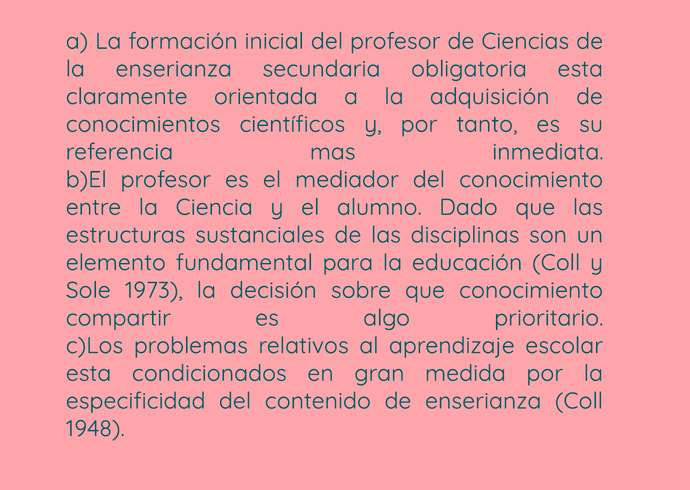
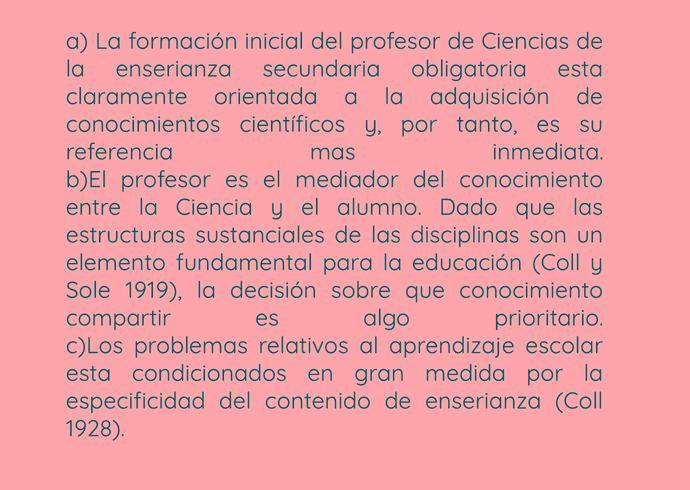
1973: 1973 -> 1919
1948: 1948 -> 1928
